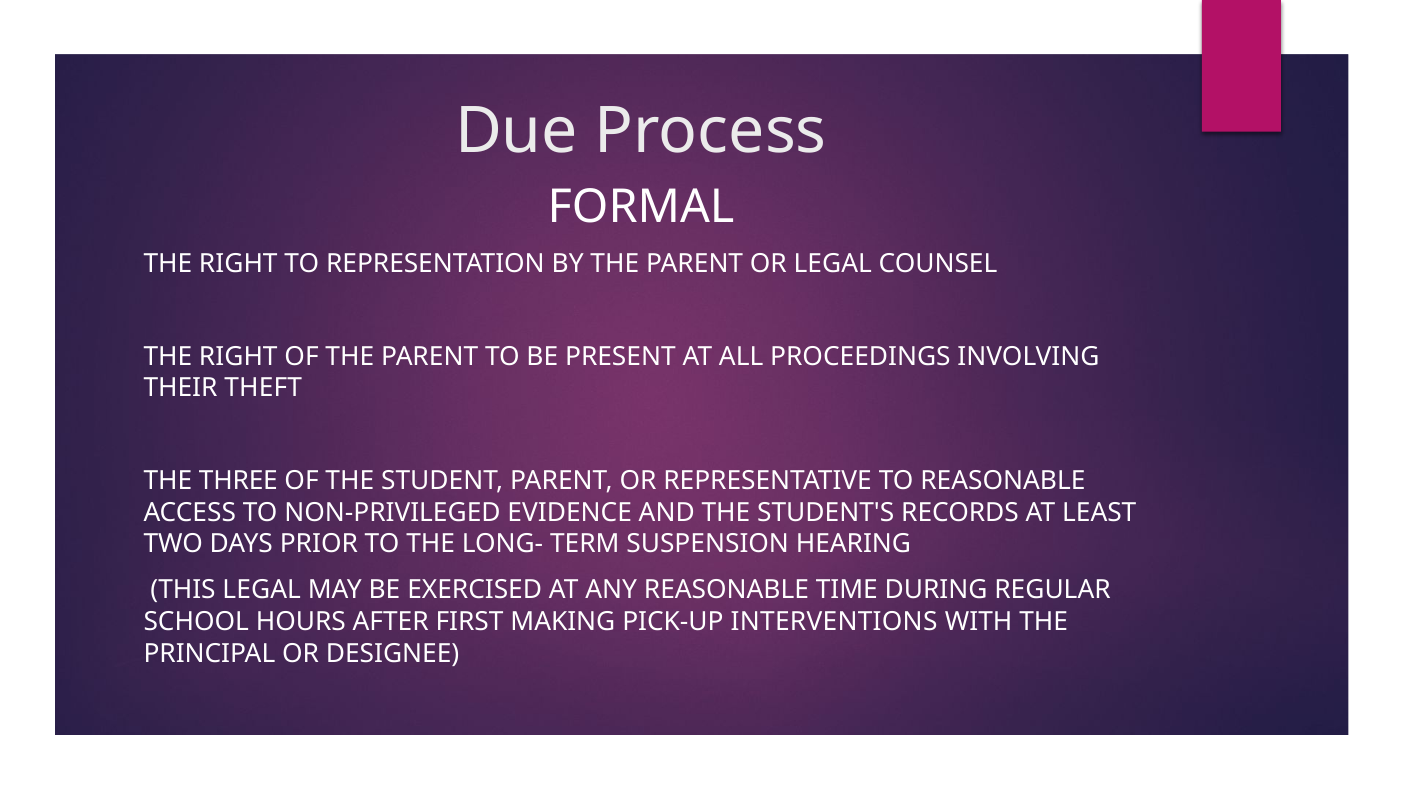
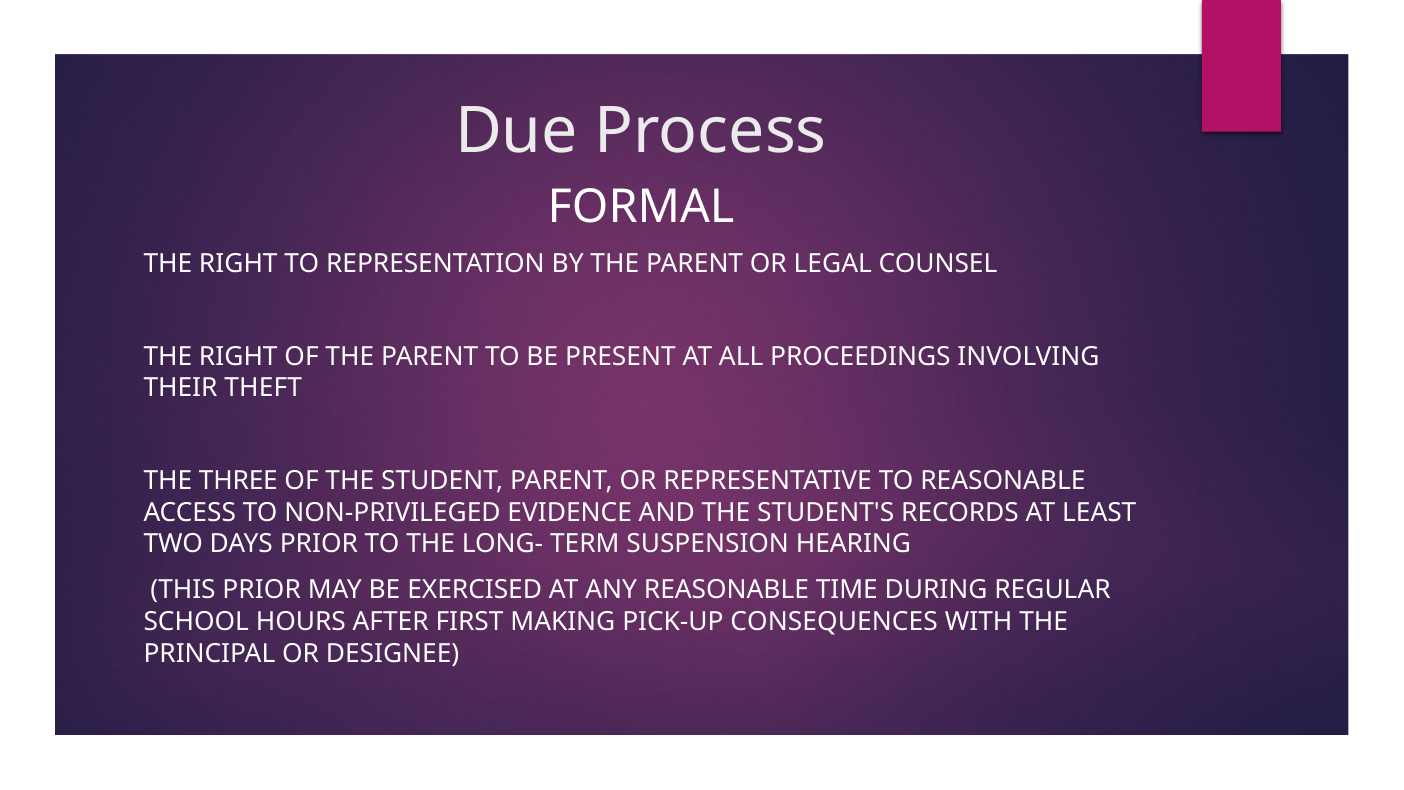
THIS LEGAL: LEGAL -> PRIOR
INTERVENTIONS: INTERVENTIONS -> CONSEQUENCES
